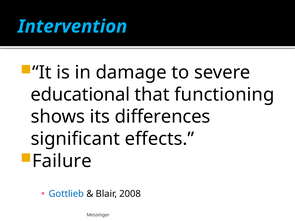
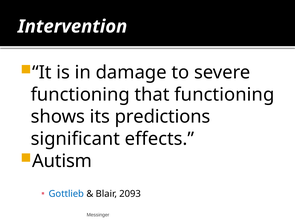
Intervention colour: light blue -> white
educational at (80, 95): educational -> functioning
differences: differences -> predictions
Failure: Failure -> Autism
2008: 2008 -> 2093
